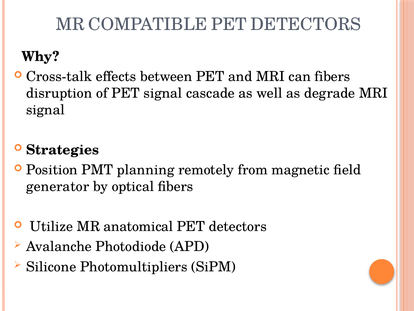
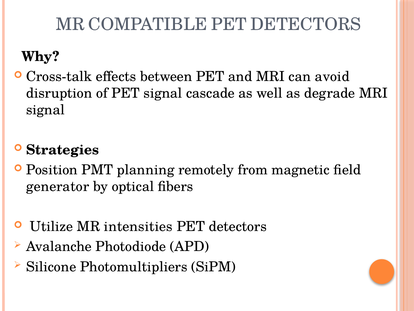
can fibers: fibers -> avoid
anatomical: anatomical -> intensities
